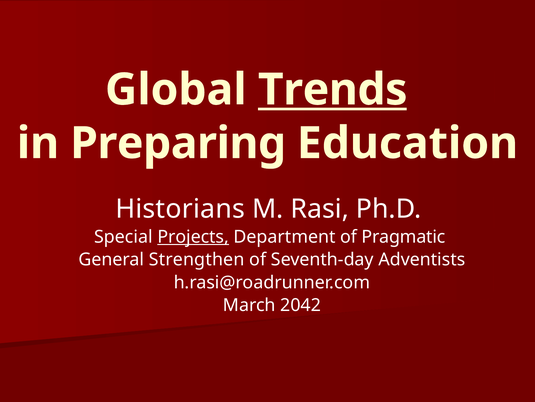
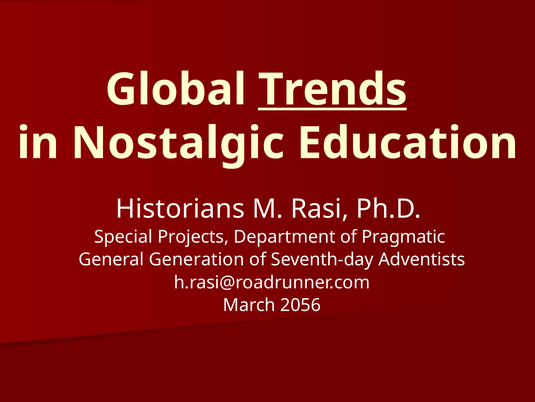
Preparing: Preparing -> Nostalgic
Projects underline: present -> none
Strengthen: Strengthen -> Generation
2042: 2042 -> 2056
